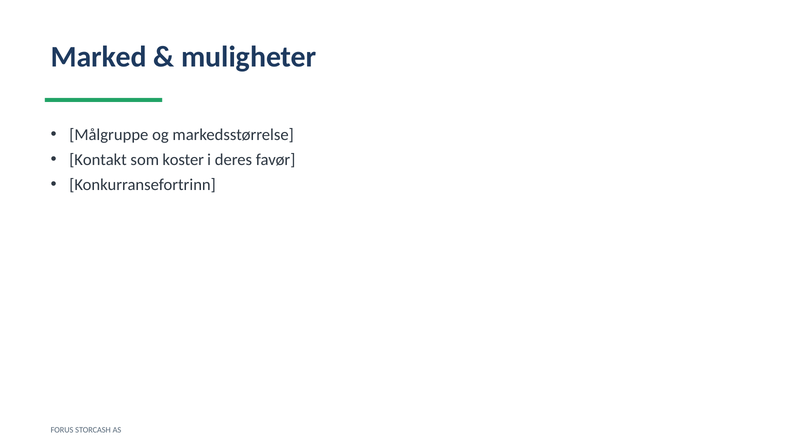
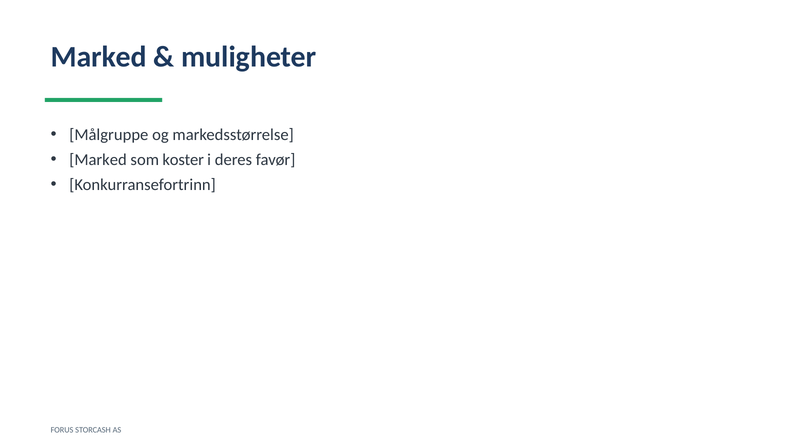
Kontakt at (98, 160): Kontakt -> Marked
